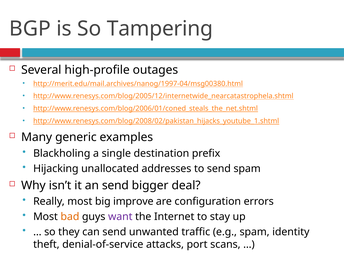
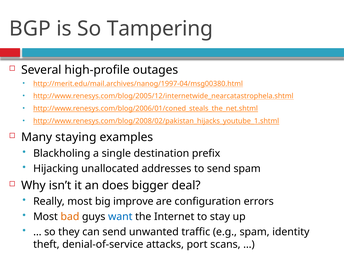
generic: generic -> staying
an send: send -> does
want colour: purple -> blue
